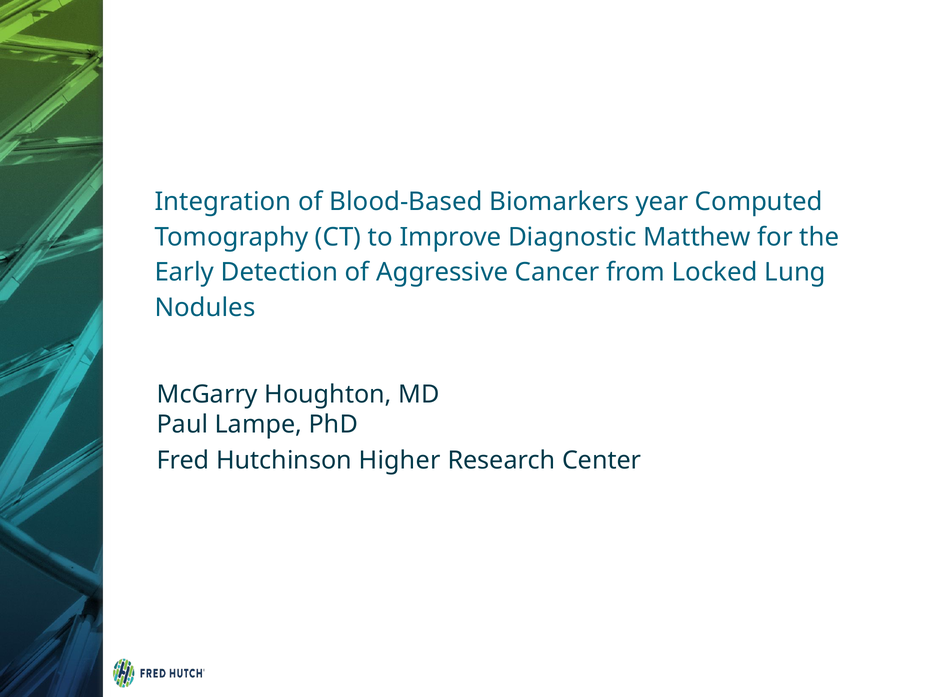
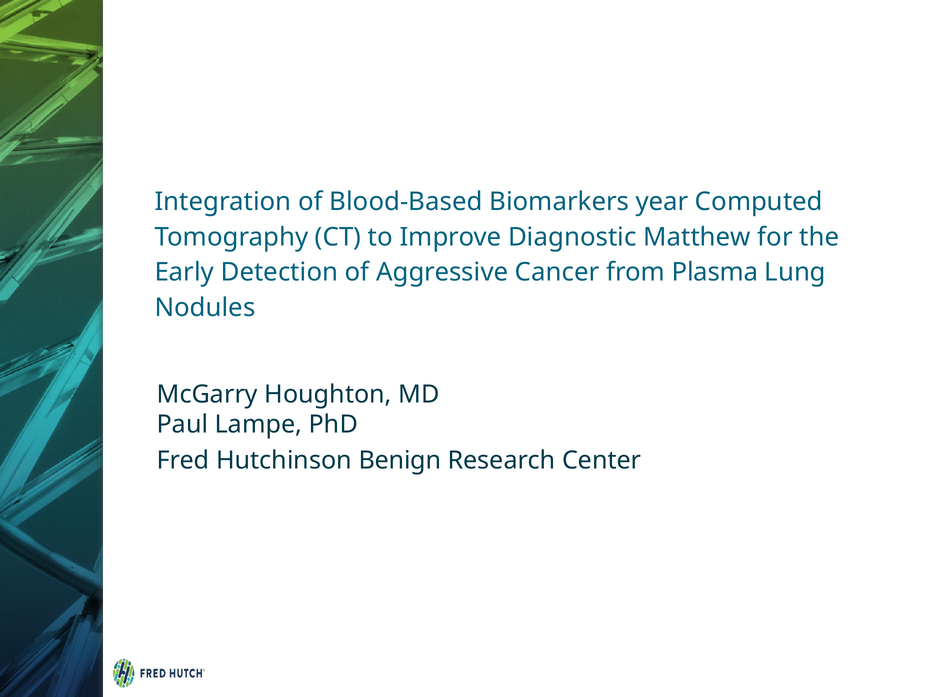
Locked: Locked -> Plasma
Higher: Higher -> Benign
